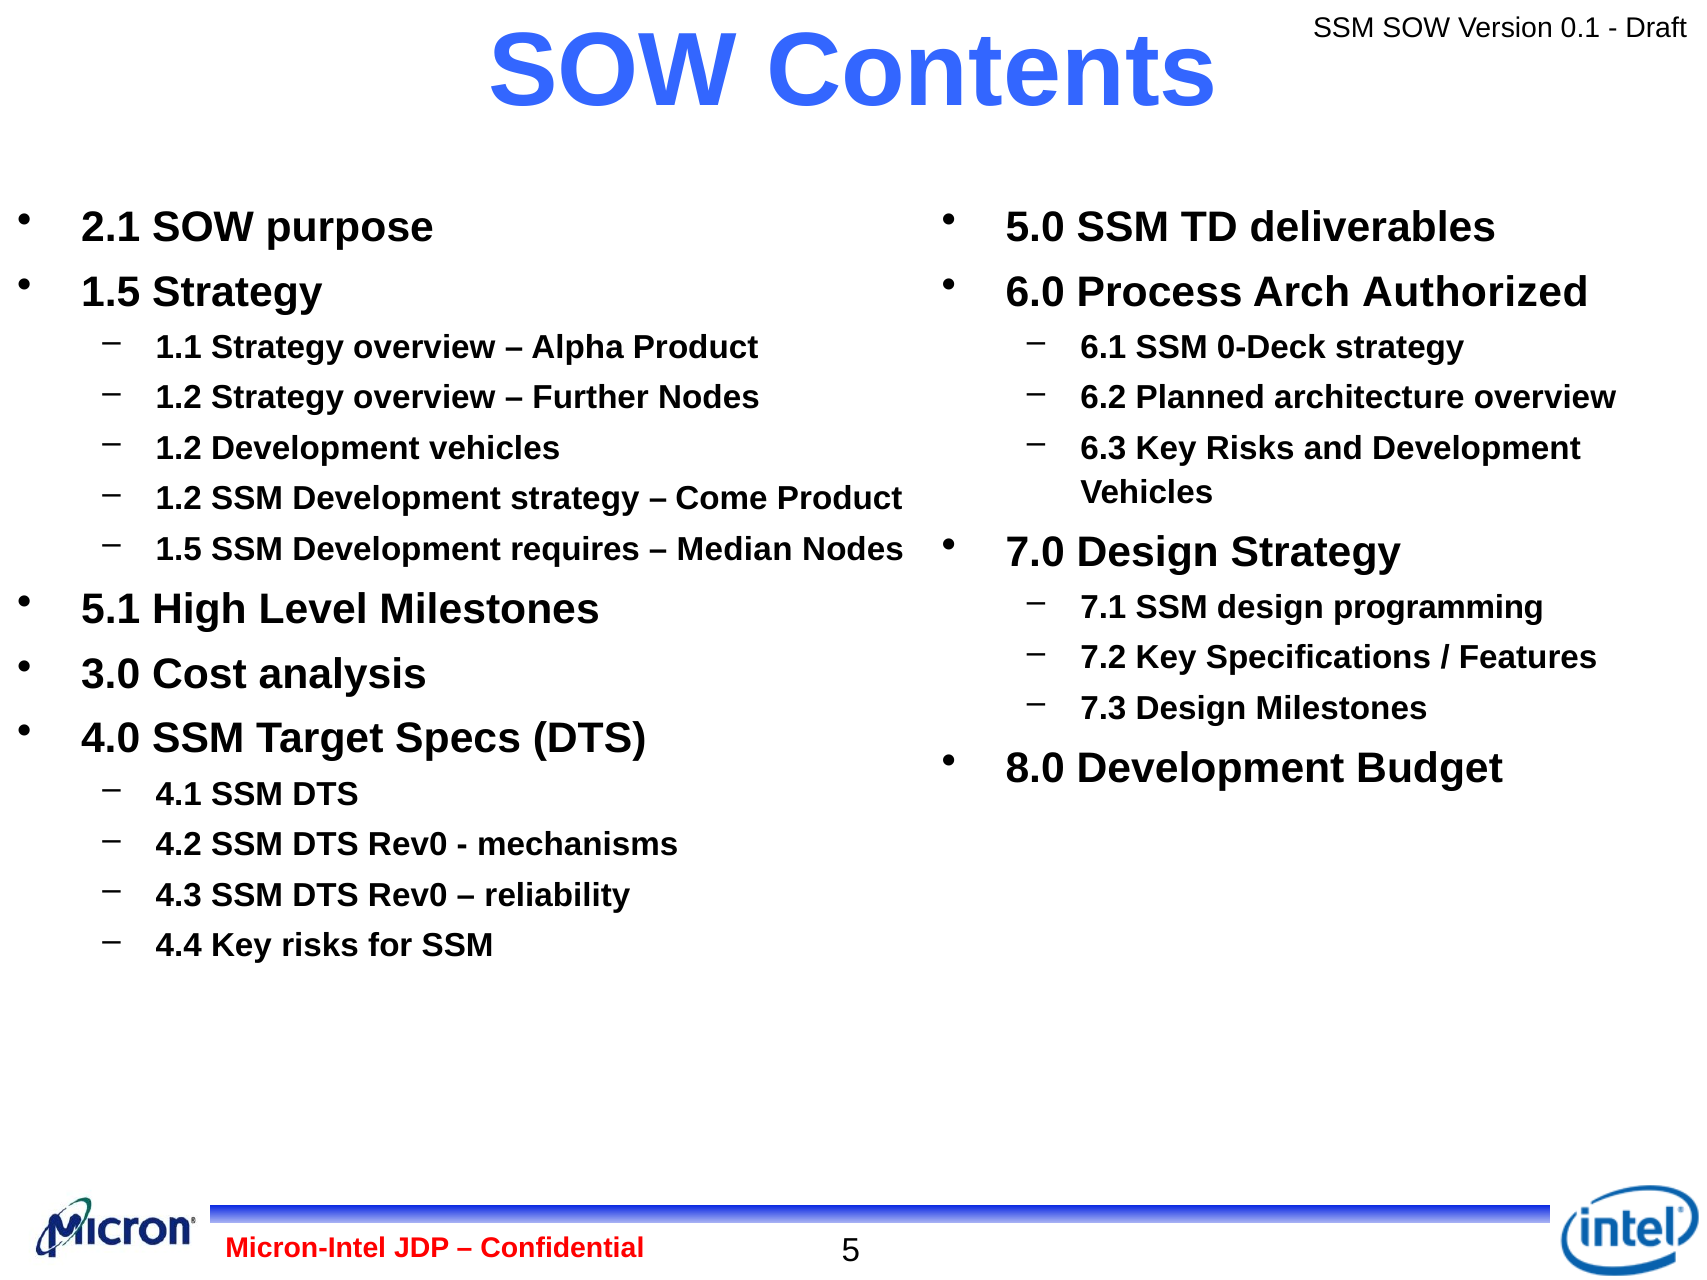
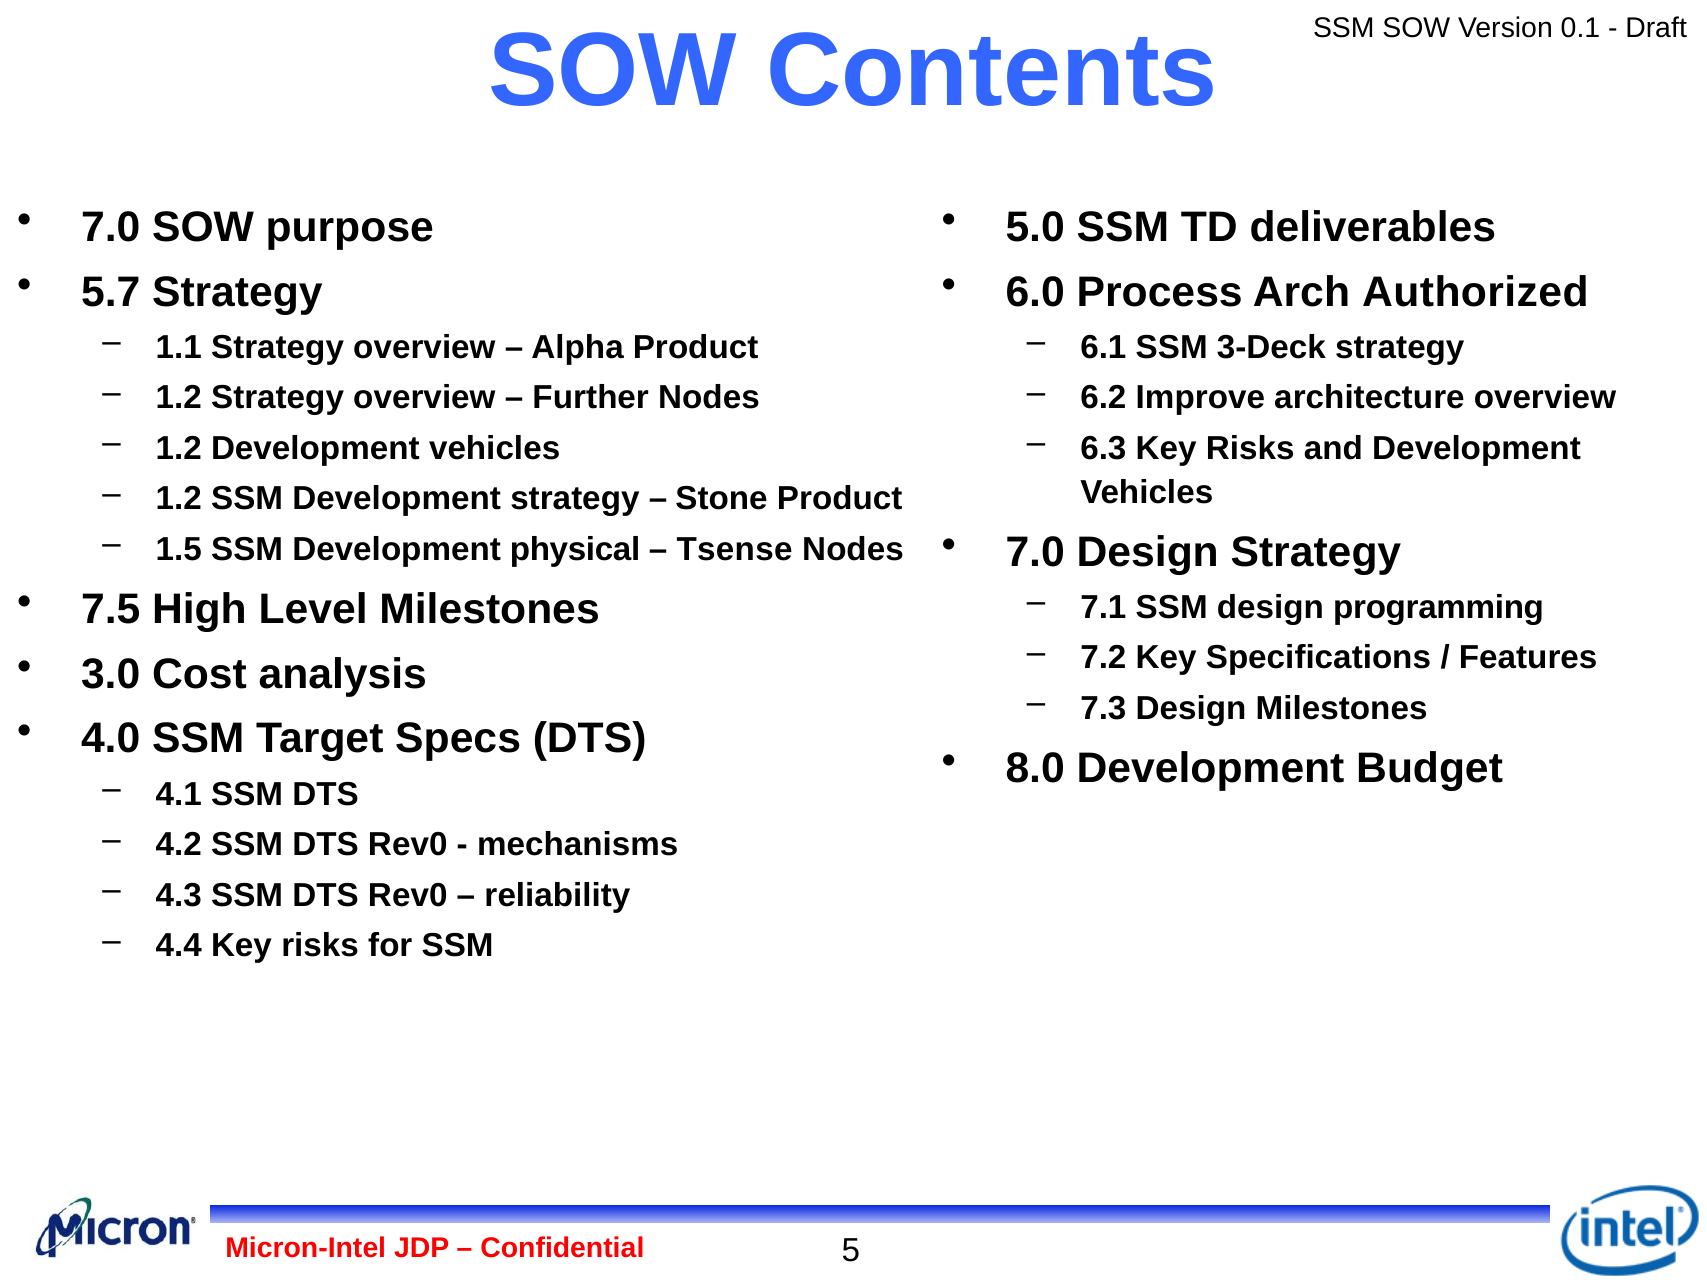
2.1 at (111, 227): 2.1 -> 7.0
1.5 at (111, 292): 1.5 -> 5.7
0-Deck: 0-Deck -> 3-Deck
Planned: Planned -> Improve
Come: Come -> Stone
requires: requires -> physical
Median: Median -> Tsense
5.1: 5.1 -> 7.5
